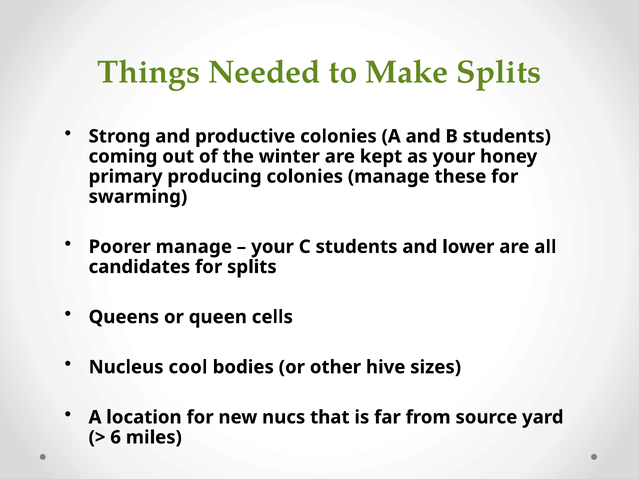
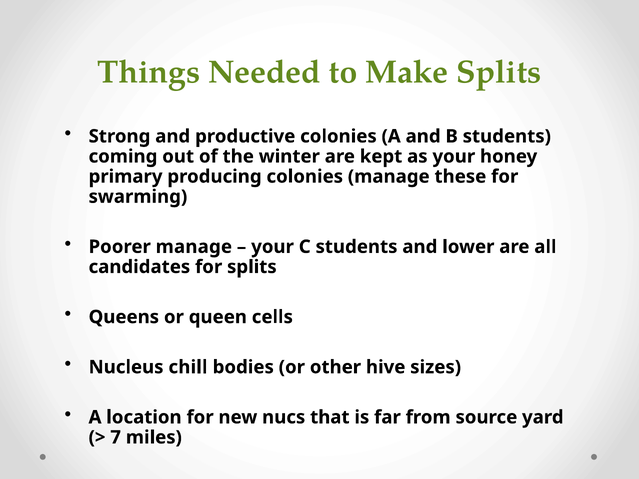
cool: cool -> chill
6: 6 -> 7
